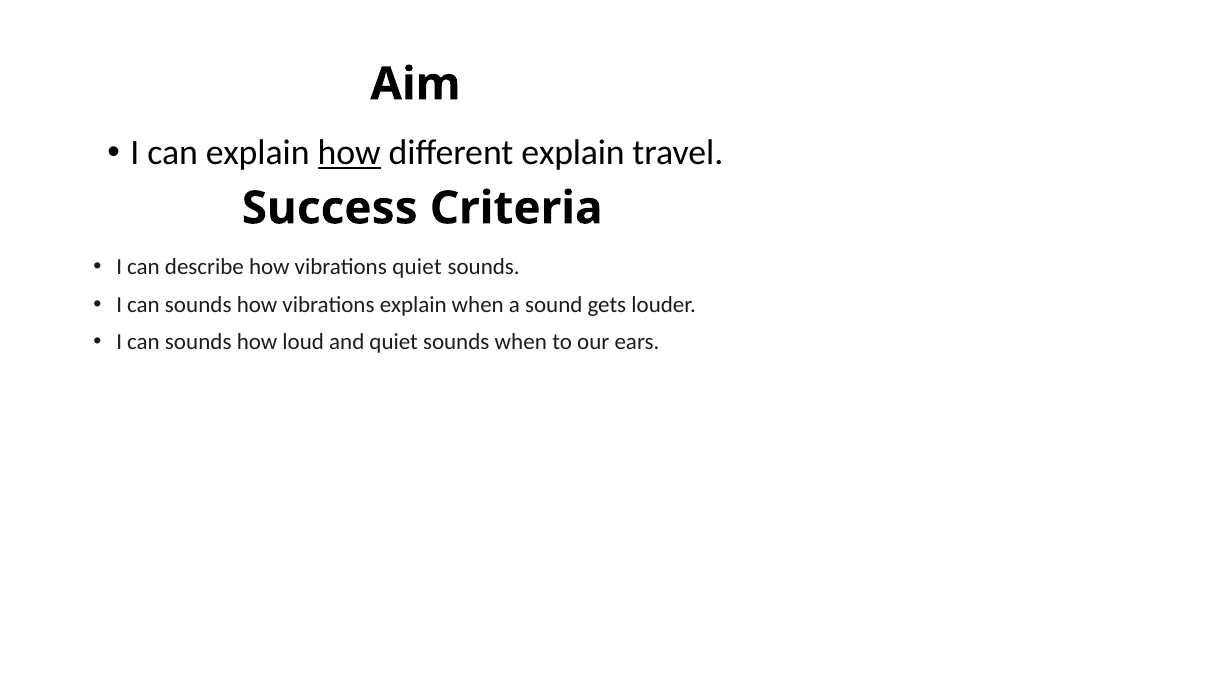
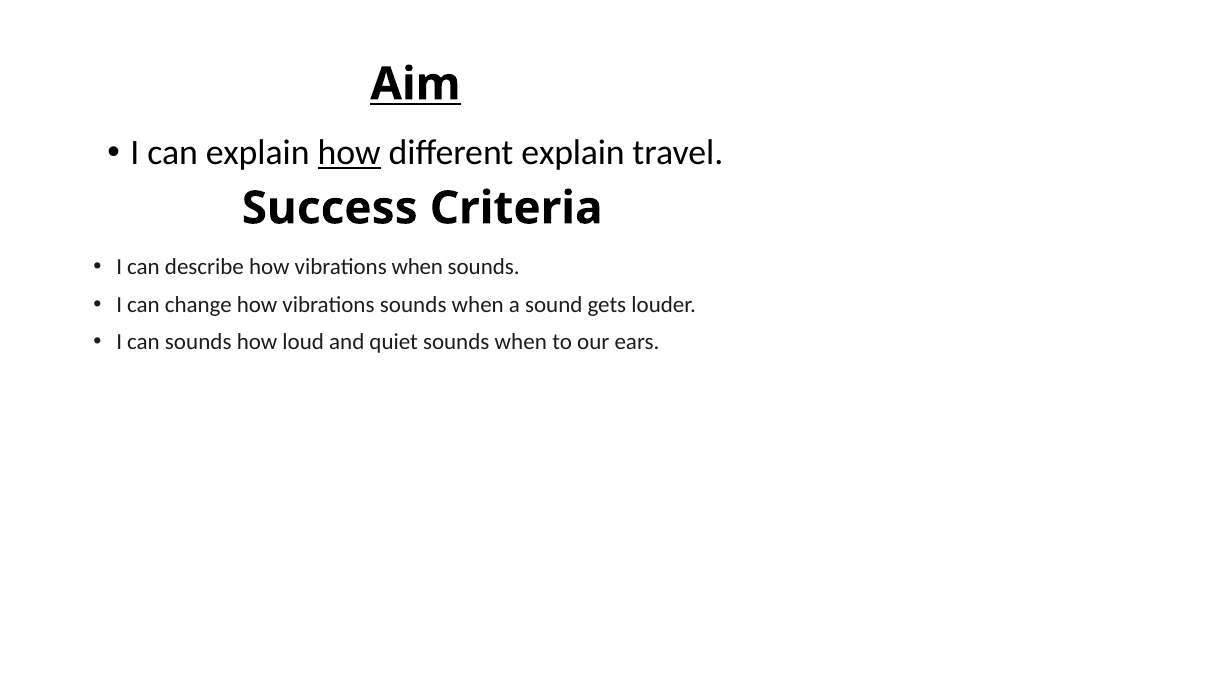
Aim underline: none -> present
vibrations quiet: quiet -> when
sounds at (198, 305): sounds -> change
vibrations explain: explain -> sounds
